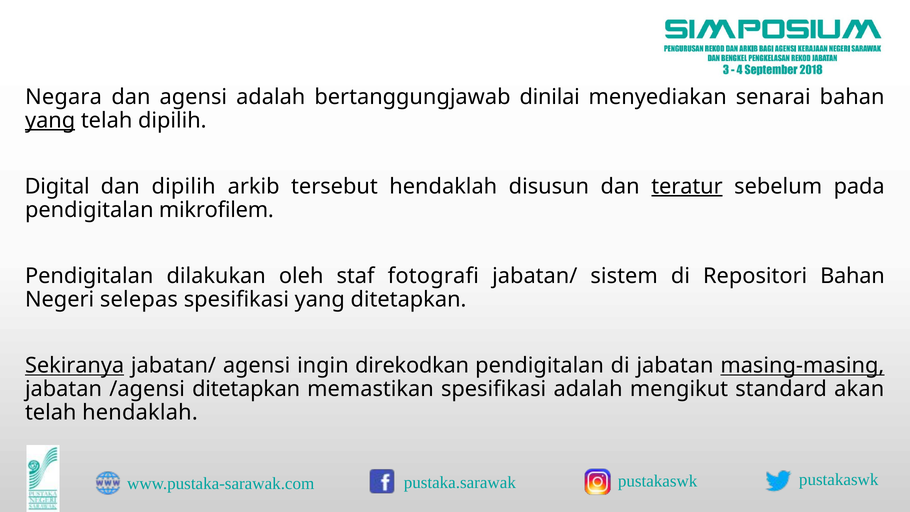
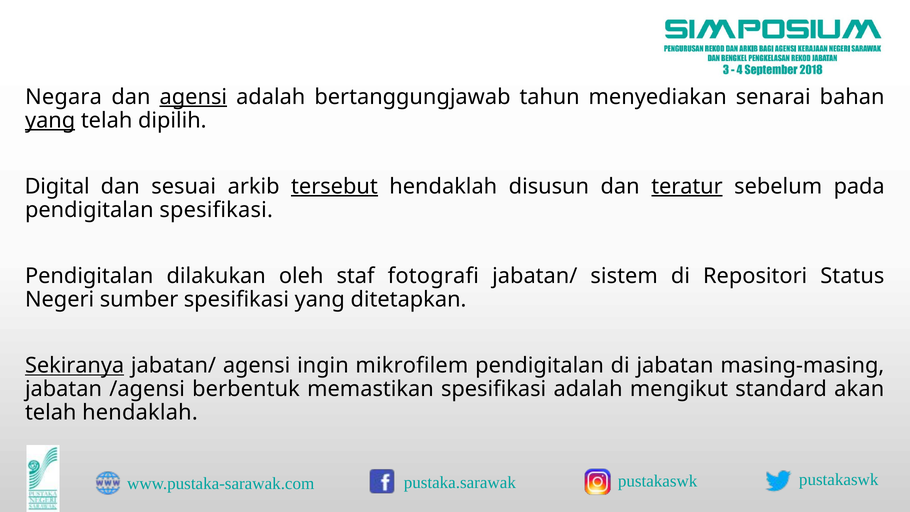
agensi at (193, 97) underline: none -> present
dinilai: dinilai -> tahun
dan dipilih: dipilih -> sesuai
tersebut underline: none -> present
pendigitalan mikrofilem: mikrofilem -> spesifikasi
Repositori Bahan: Bahan -> Status
selepas: selepas -> sumber
direkodkan: direkodkan -> mikrofilem
masing-masing underline: present -> none
/agensi ditetapkan: ditetapkan -> berbentuk
